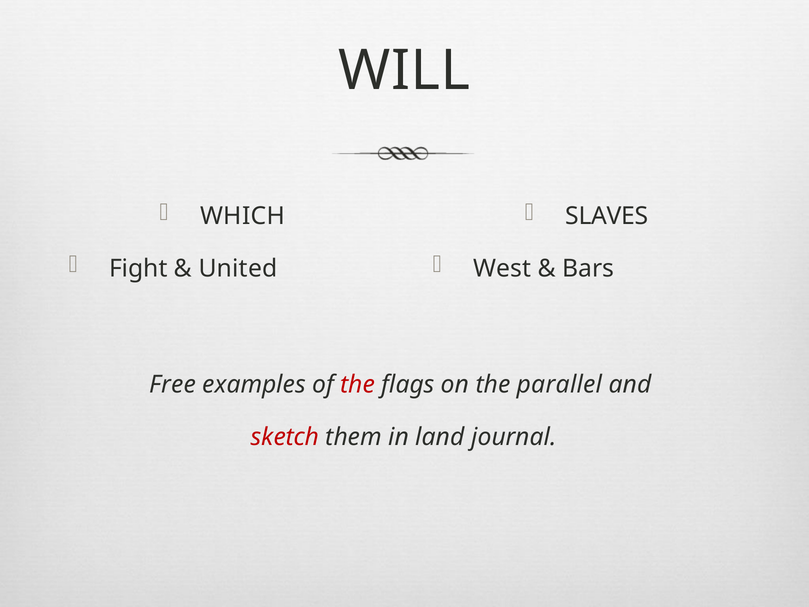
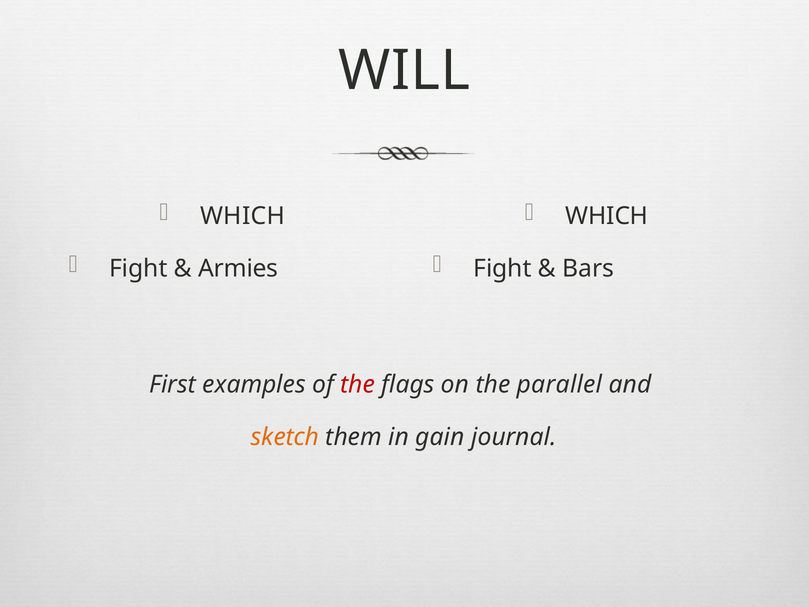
SLAVES at (607, 216): SLAVES -> WHICH
United: United -> Armies
West at (502, 268): West -> Fight
Free: Free -> First
sketch colour: red -> orange
land: land -> gain
